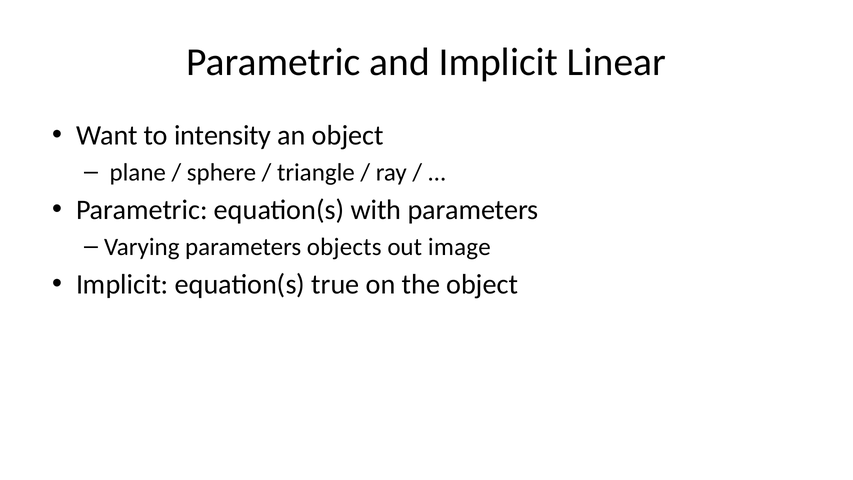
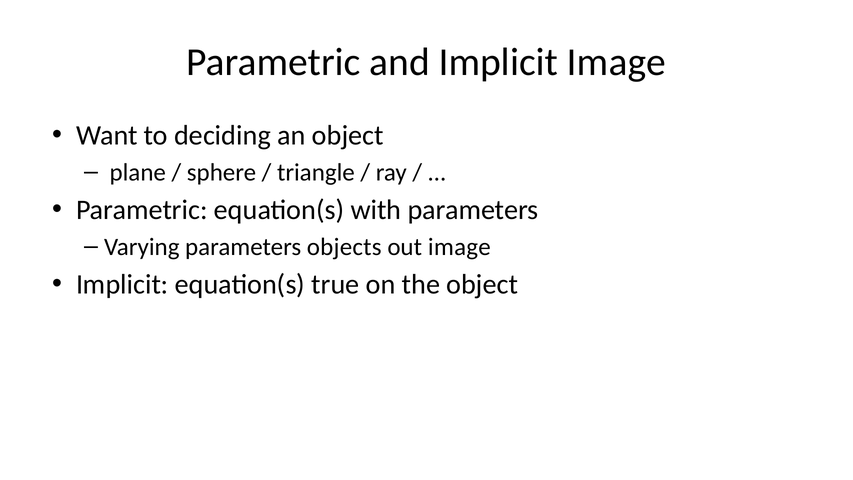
Implicit Linear: Linear -> Image
intensity: intensity -> deciding
